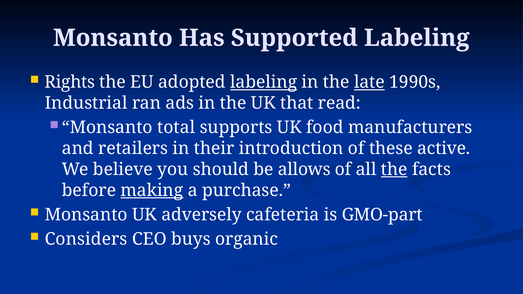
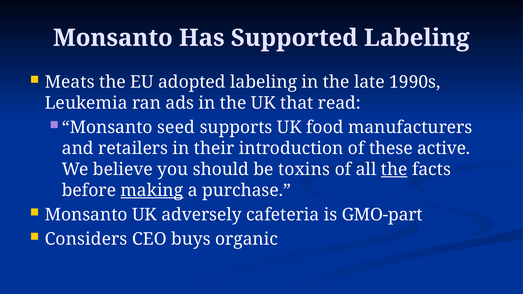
Rights: Rights -> Meats
labeling at (264, 82) underline: present -> none
late underline: present -> none
Industrial: Industrial -> Leukemia
total: total -> seed
allows: allows -> toxins
